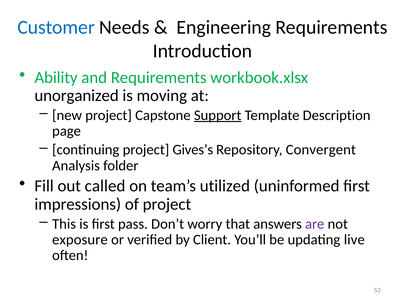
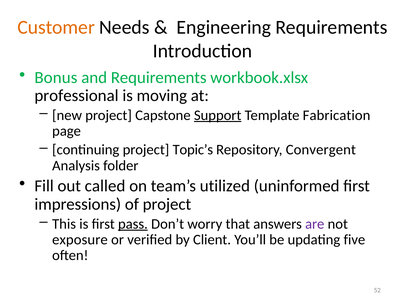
Customer colour: blue -> orange
Ability: Ability -> Bonus
unorganized: unorganized -> professional
Description: Description -> Fabrication
Gives’s: Gives’s -> Topic’s
pass underline: none -> present
live: live -> five
